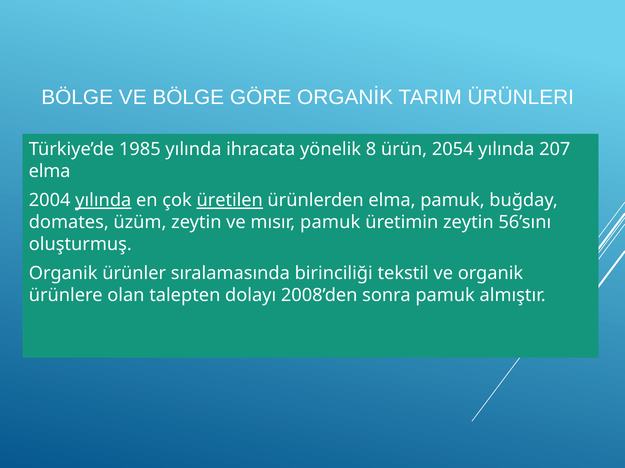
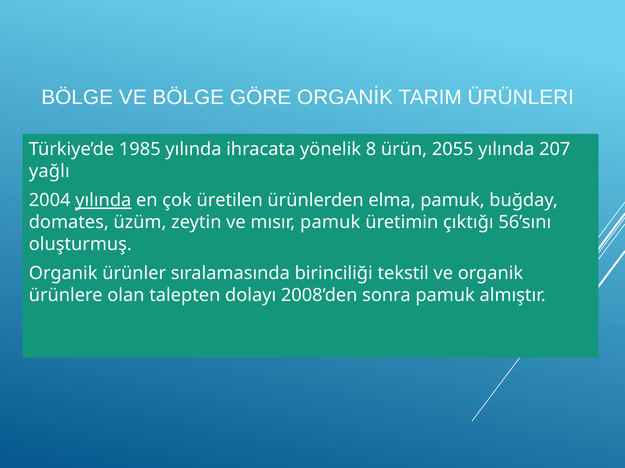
2054: 2054 -> 2055
elma at (50, 171): elma -> yağlı
üretilen underline: present -> none
üretimin zeytin: zeytin -> çıktığı
